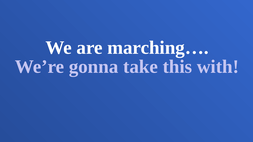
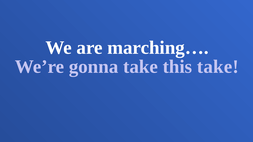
this with: with -> take
